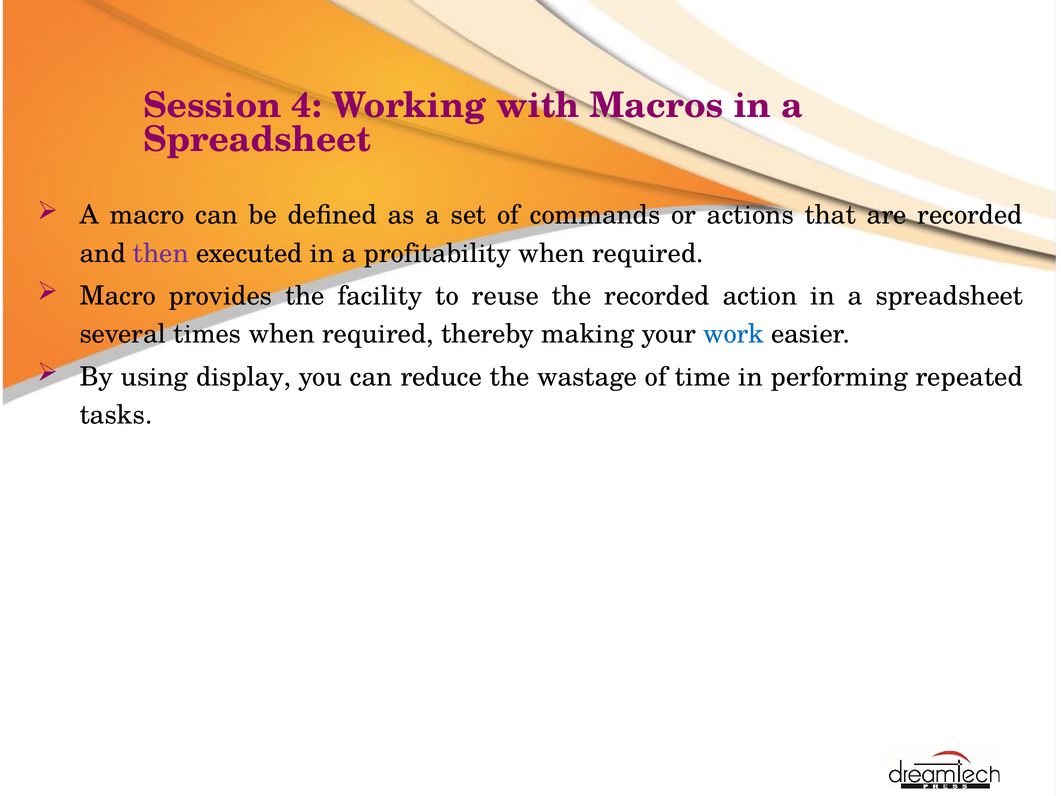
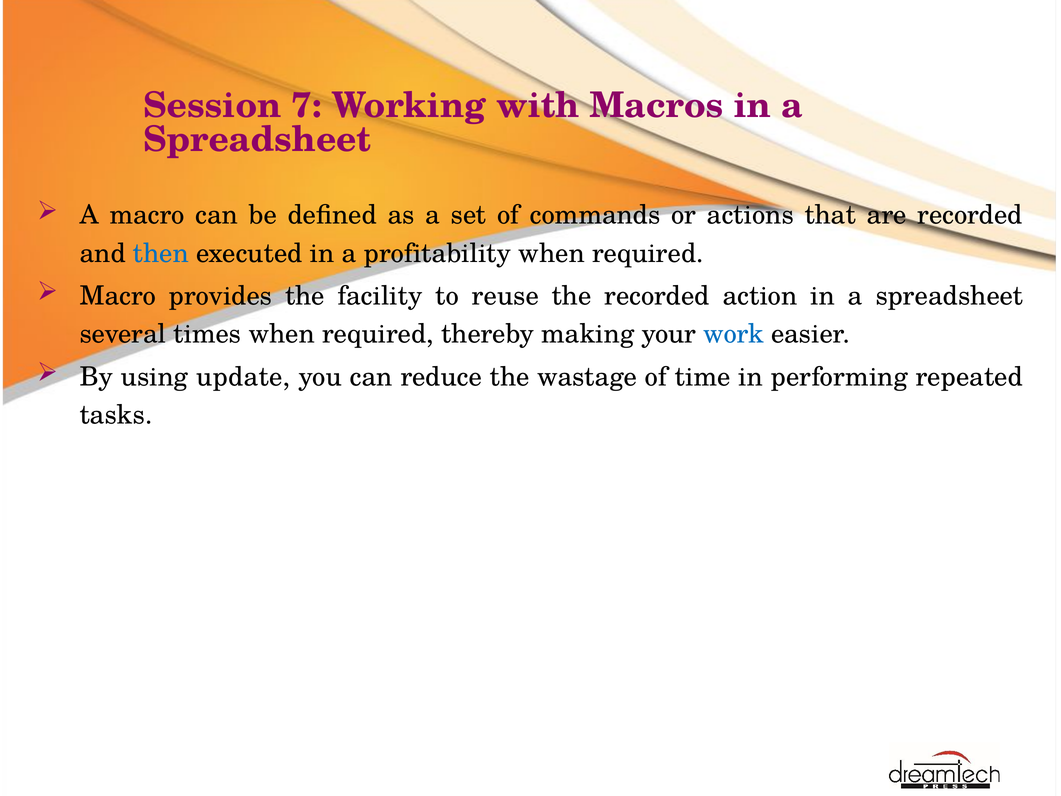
4: 4 -> 7
then colour: purple -> blue
display: display -> update
